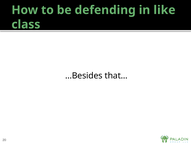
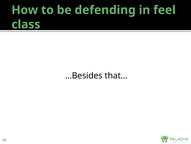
like: like -> feel
